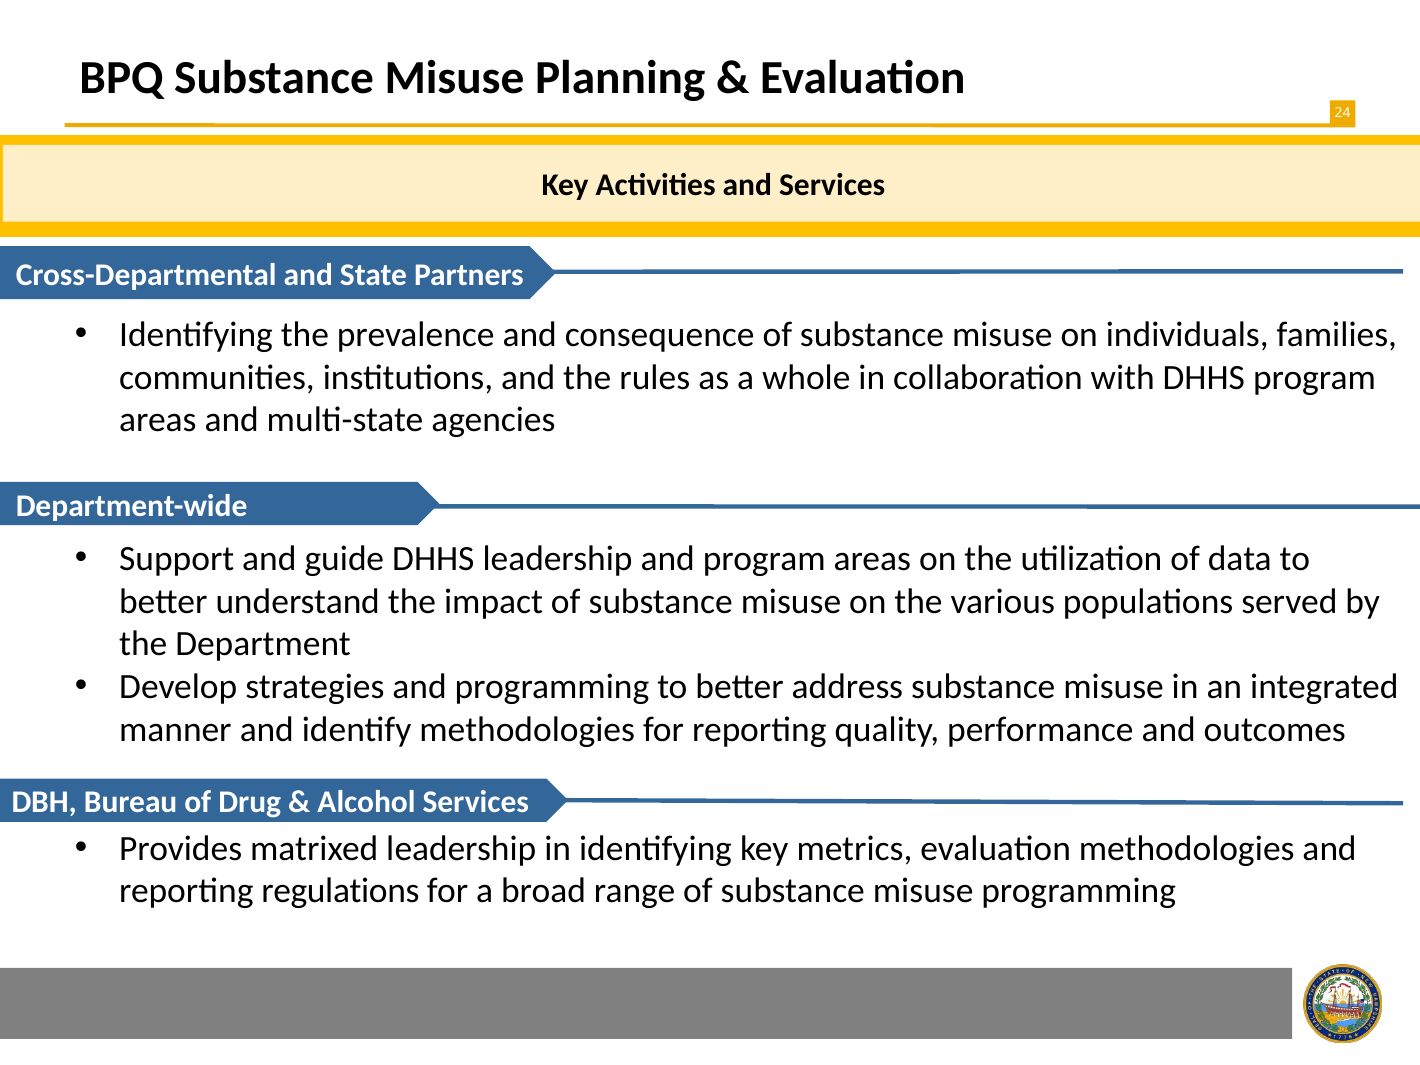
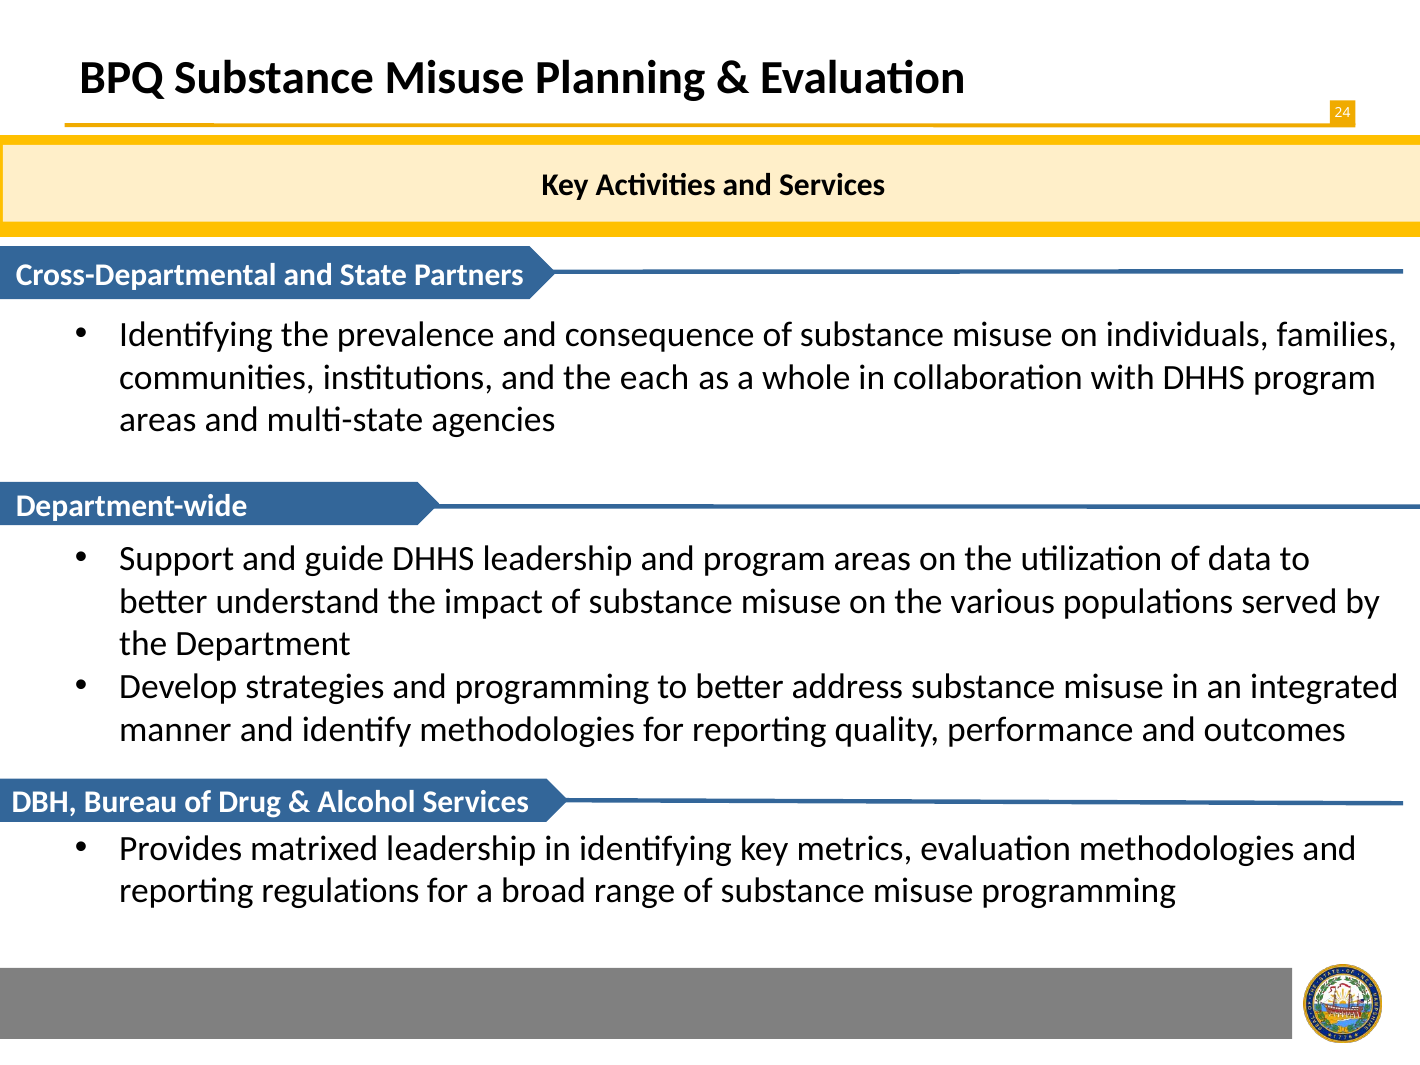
rules: rules -> each
